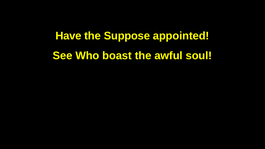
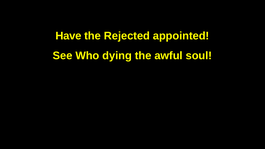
Suppose: Suppose -> Rejected
boast: boast -> dying
